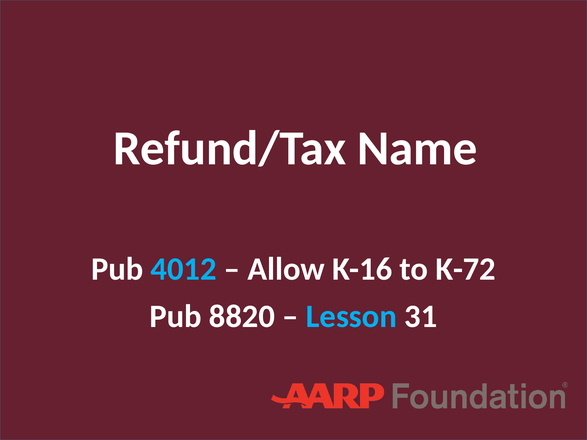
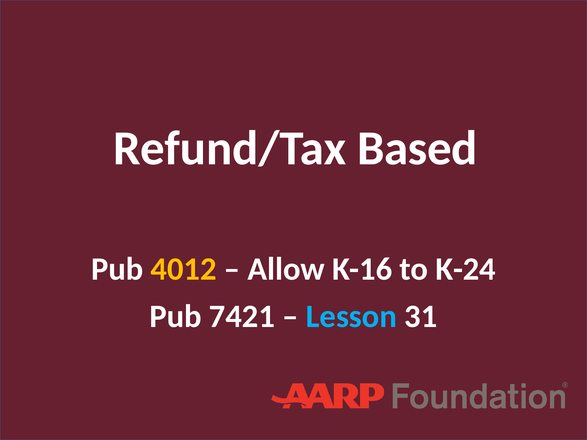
Name: Name -> Based
4012 colour: light blue -> yellow
K-72: K-72 -> K-24
8820: 8820 -> 7421
